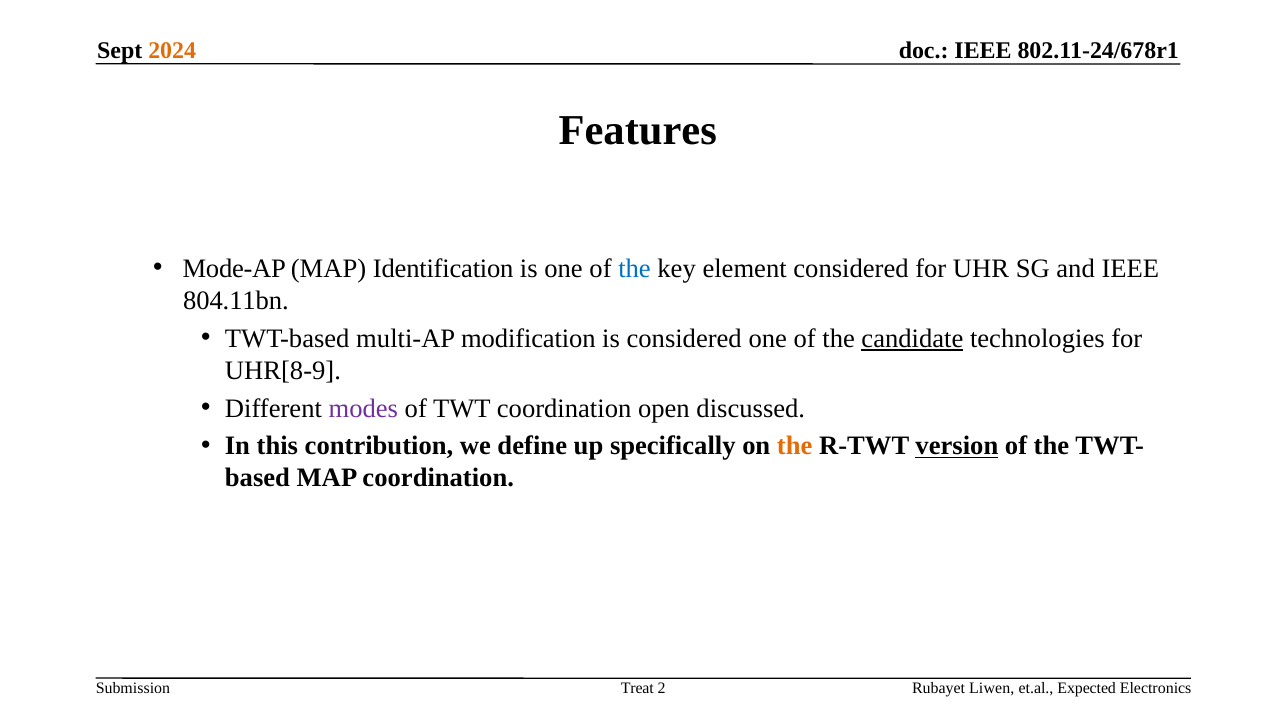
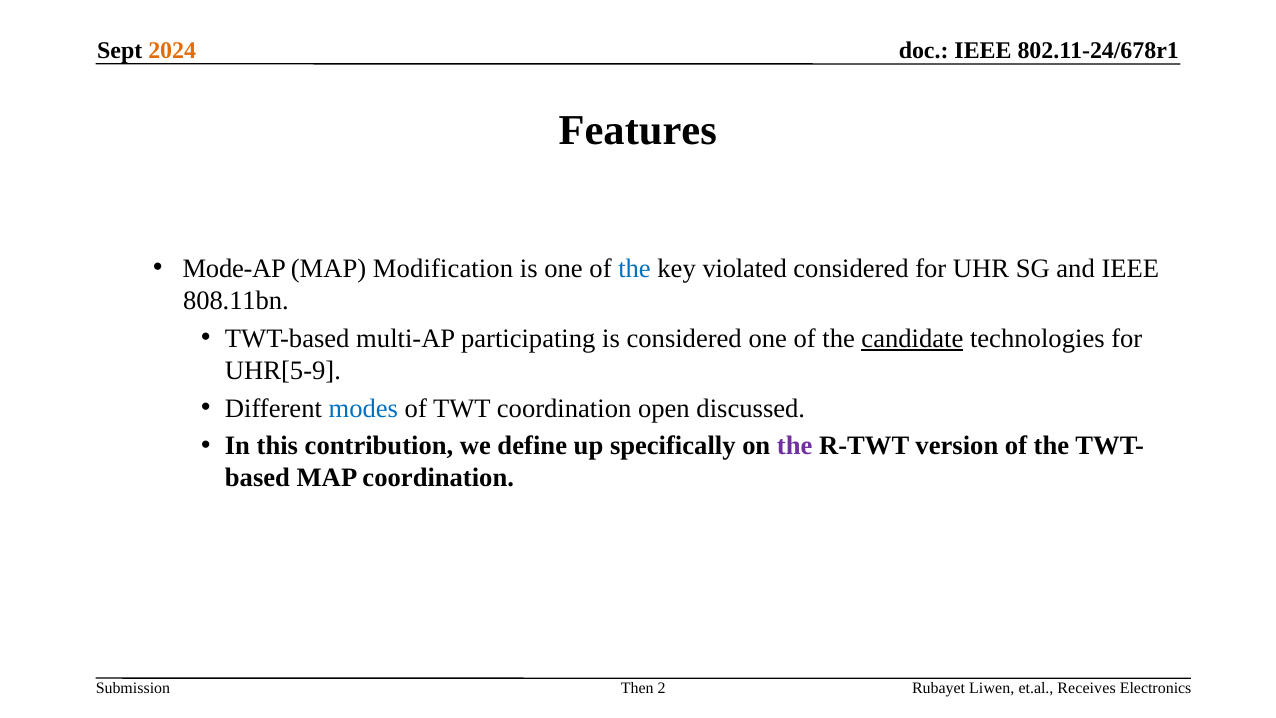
Identification: Identification -> Modification
element: element -> violated
804.11bn: 804.11bn -> 808.11bn
modification: modification -> participating
UHR[8-9: UHR[8-9 -> UHR[5-9
modes colour: purple -> blue
the at (795, 446) colour: orange -> purple
version underline: present -> none
Treat: Treat -> Then
Expected: Expected -> Receives
